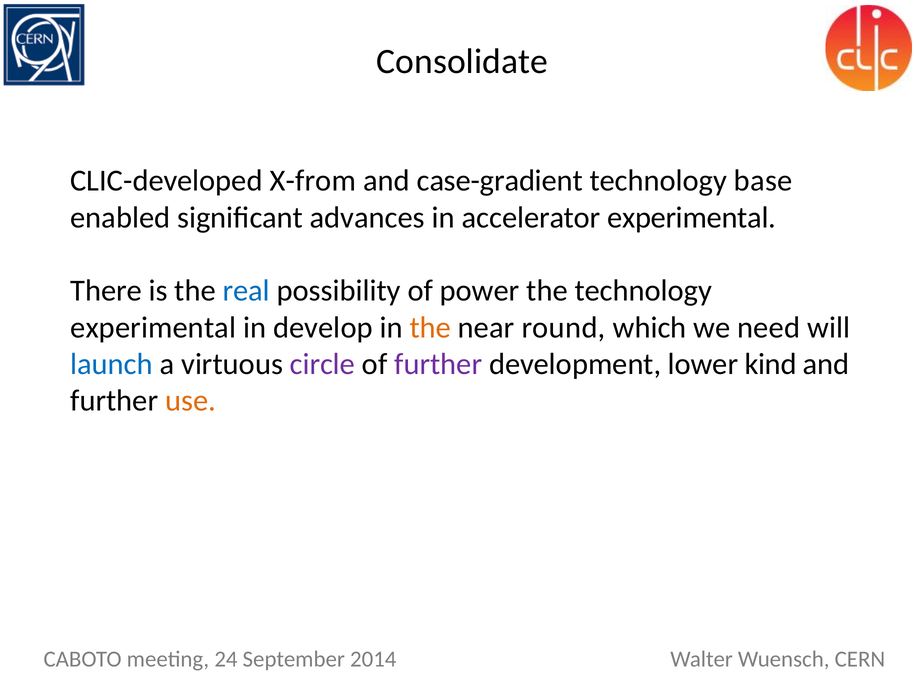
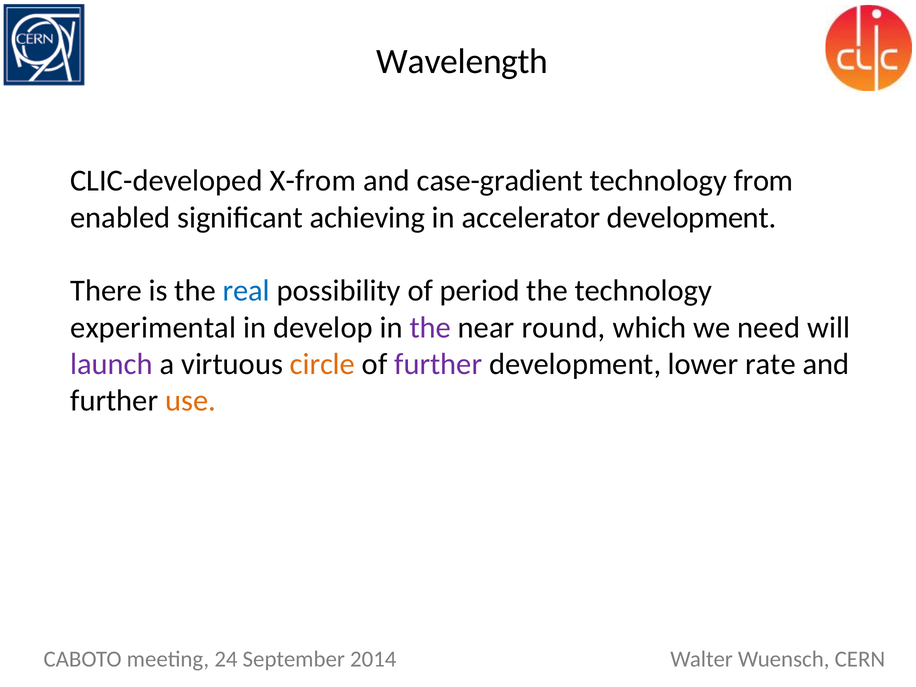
Consolidate: Consolidate -> Wavelength
base: base -> from
advances: advances -> achieving
accelerator experimental: experimental -> development
power: power -> period
the at (430, 327) colour: orange -> purple
launch colour: blue -> purple
circle colour: purple -> orange
kind: kind -> rate
